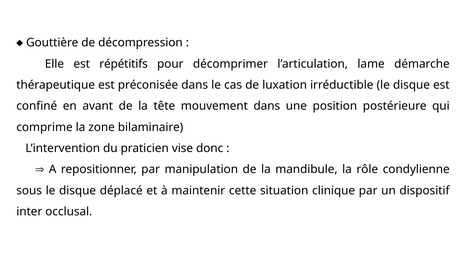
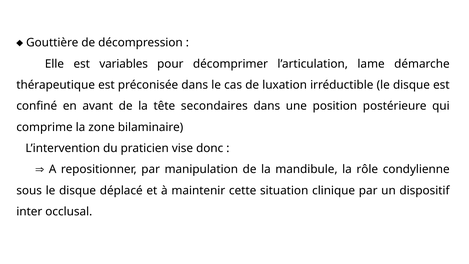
répétitifs: répétitifs -> variables
mouvement: mouvement -> secondaires
